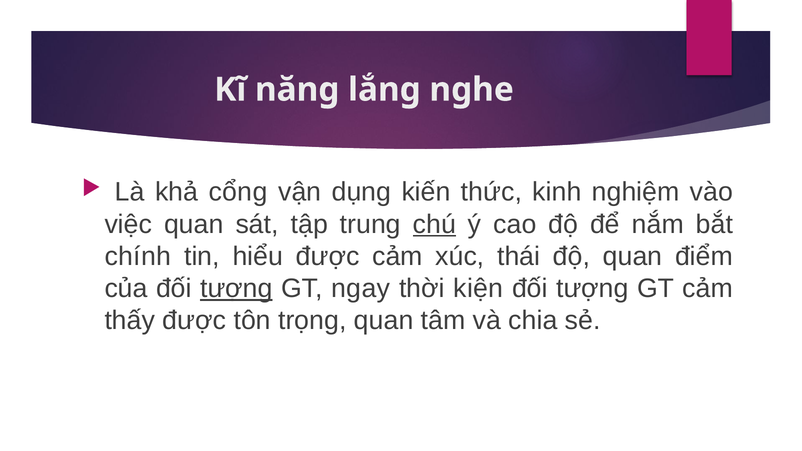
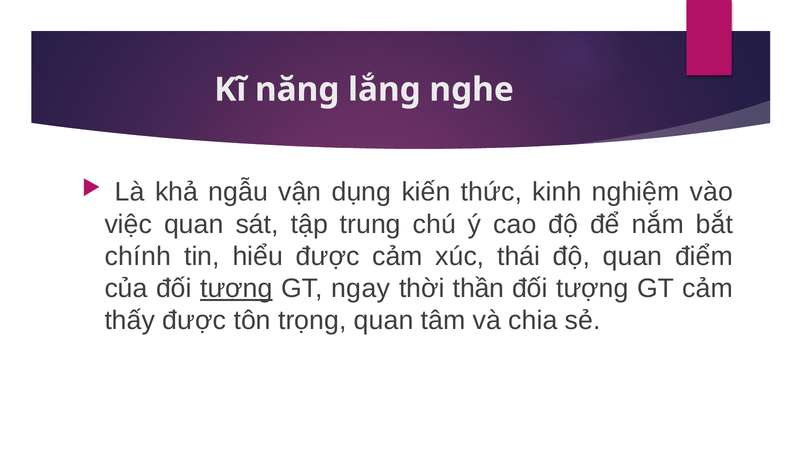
cổng: cổng -> ngẫu
chú underline: present -> none
kiện: kiện -> thần
